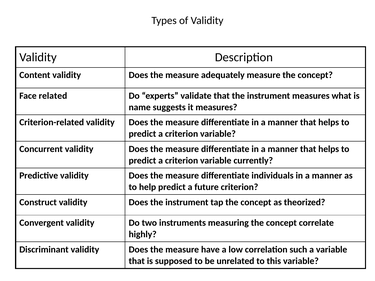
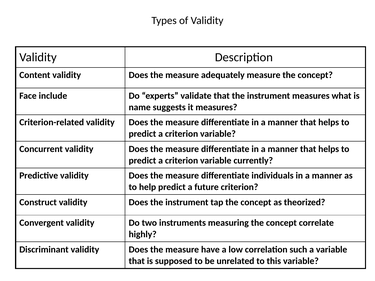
related: related -> include
